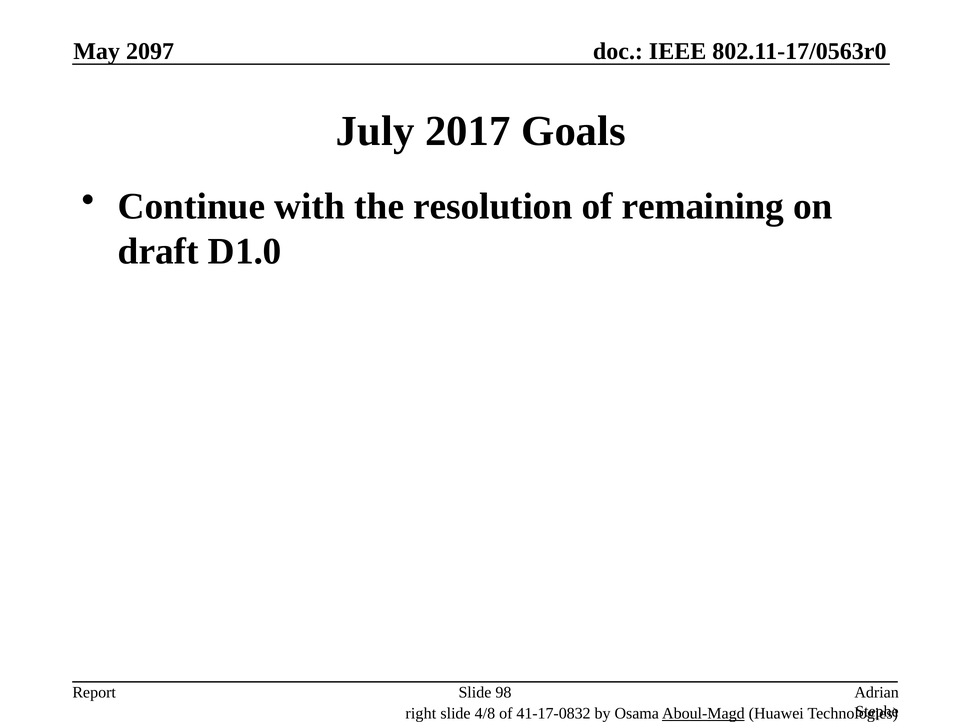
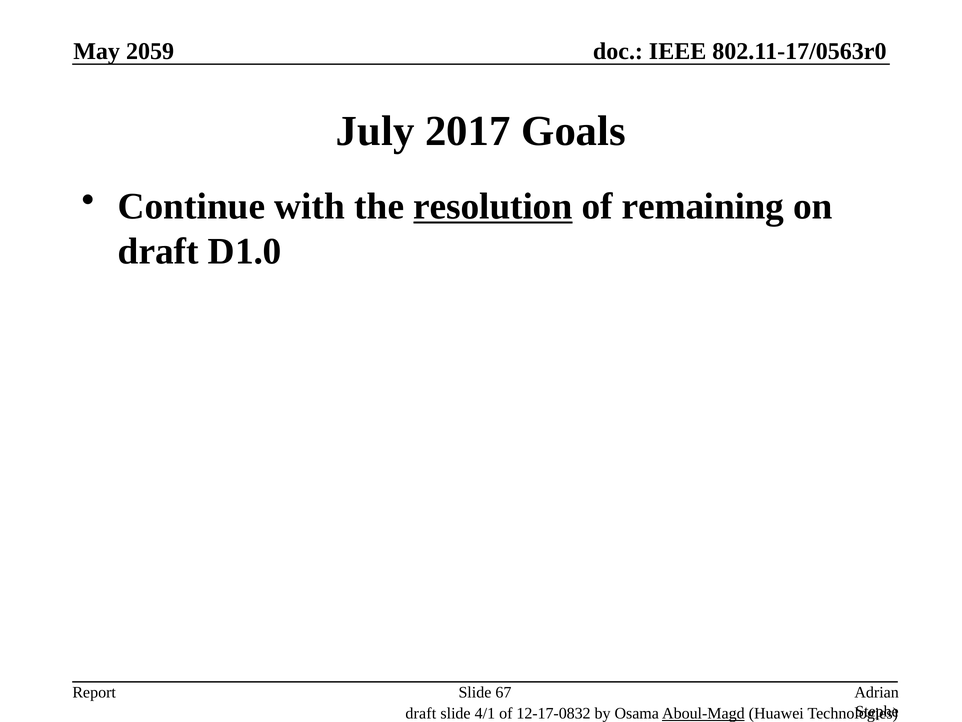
2097: 2097 -> 2059
resolution underline: none -> present
98: 98 -> 67
right at (421, 713): right -> draft
4/8: 4/8 -> 4/1
41-17-0832: 41-17-0832 -> 12-17-0832
